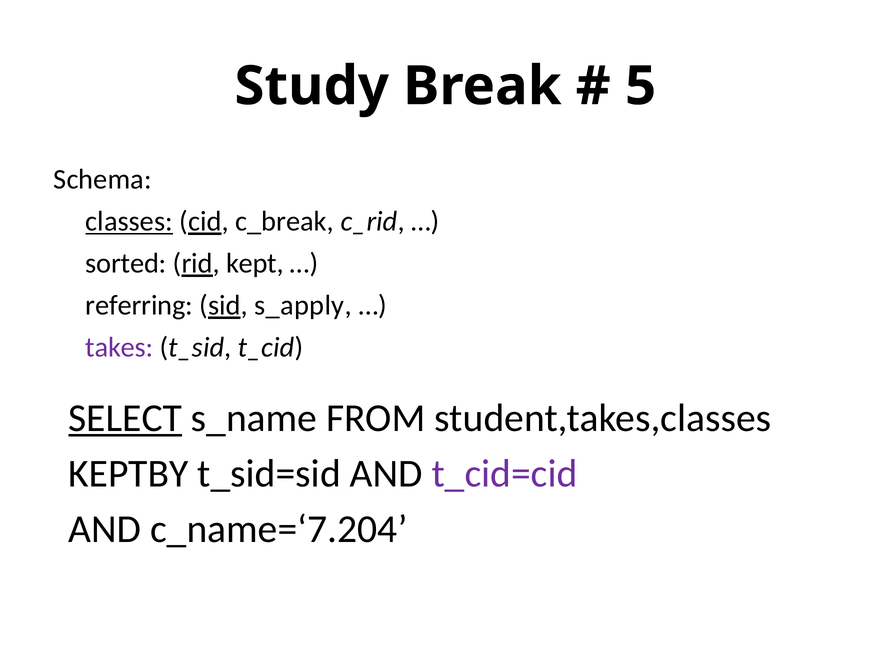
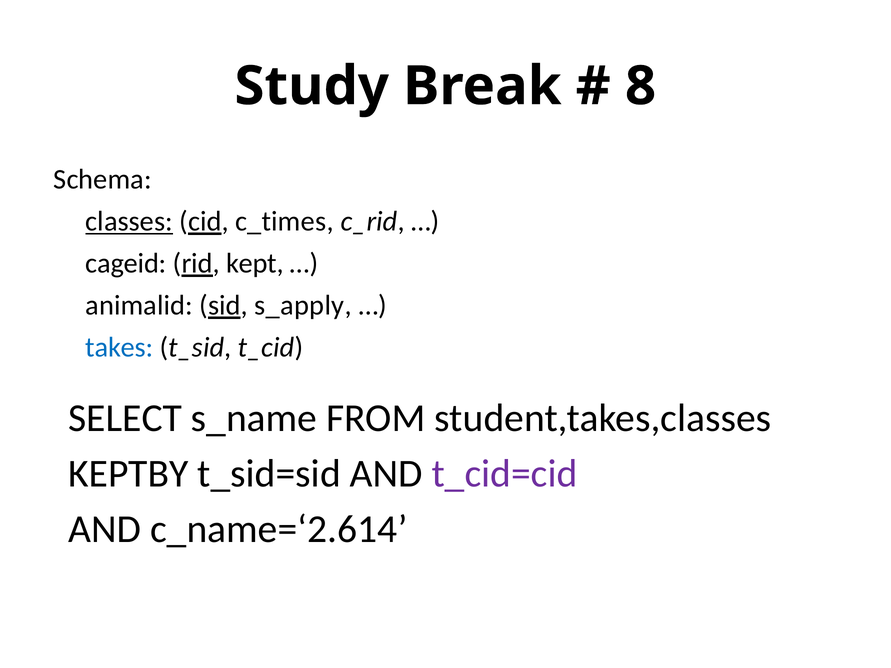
5: 5 -> 8
c_break: c_break -> c_times
sorted: sorted -> cageid
referring: referring -> animalid
takes colour: purple -> blue
SELECT underline: present -> none
c_name=‘7.204: c_name=‘7.204 -> c_name=‘2.614
